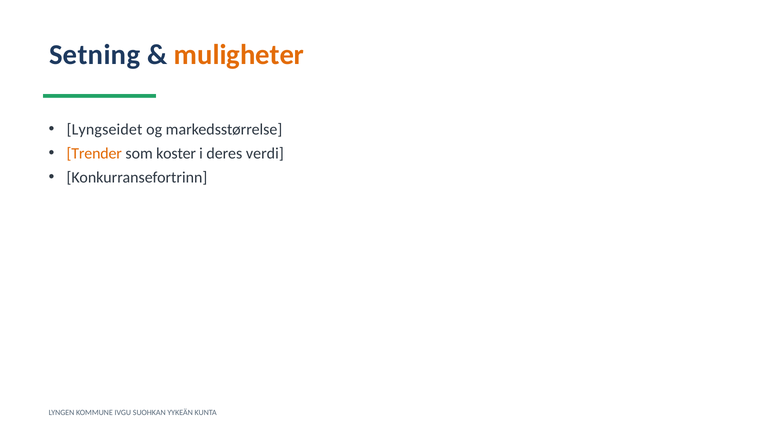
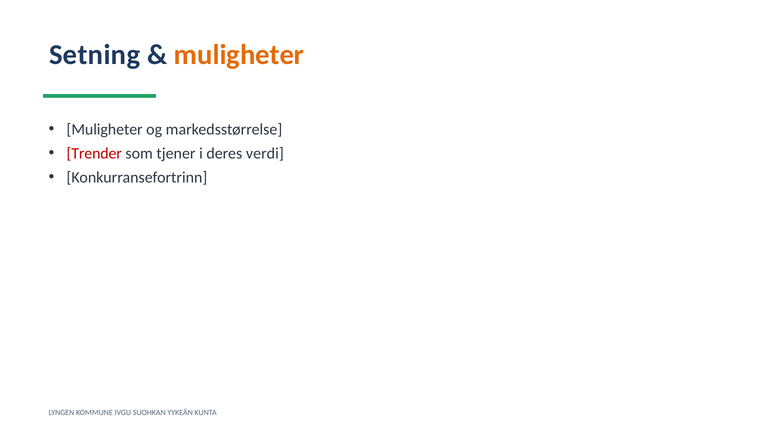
Lyngseidet at (105, 130): Lyngseidet -> Muligheter
Trender colour: orange -> red
koster: koster -> tjener
